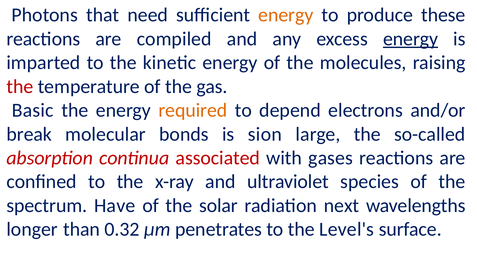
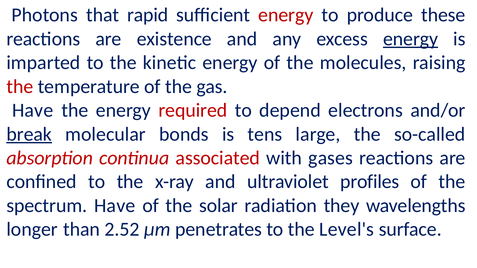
need: need -> rapid
energy at (286, 15) colour: orange -> red
compiled: compiled -> existence
Basic at (33, 110): Basic -> Have
required colour: orange -> red
break underline: none -> present
sion: sion -> tens
species: species -> profiles
next: next -> they
0.32: 0.32 -> 2.52
